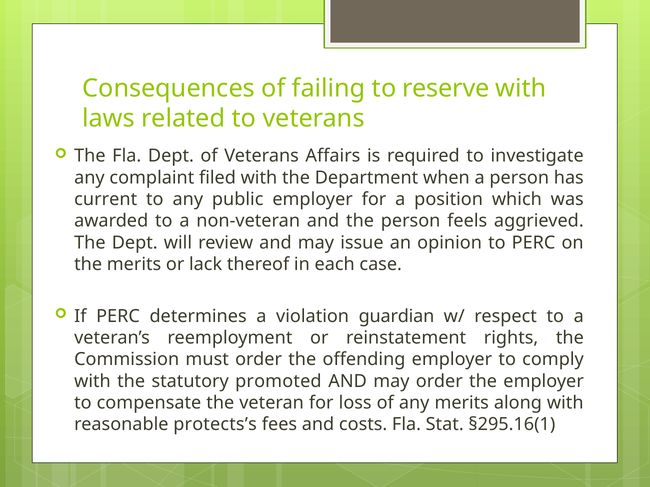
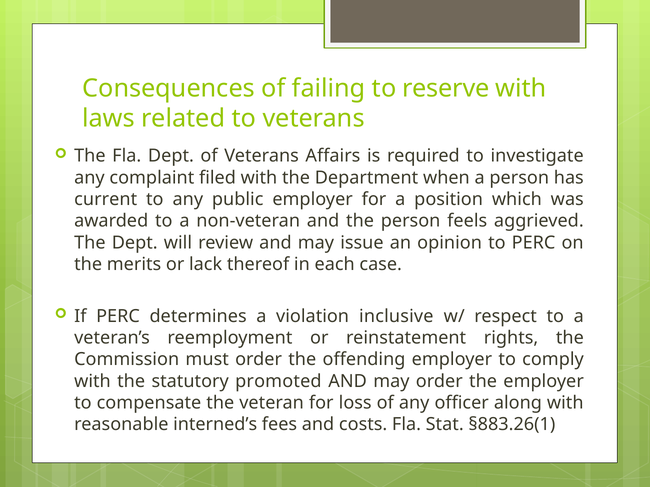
guardian: guardian -> inclusive
any merits: merits -> officer
protects’s: protects’s -> interned’s
§295.16(1: §295.16(1 -> §883.26(1
